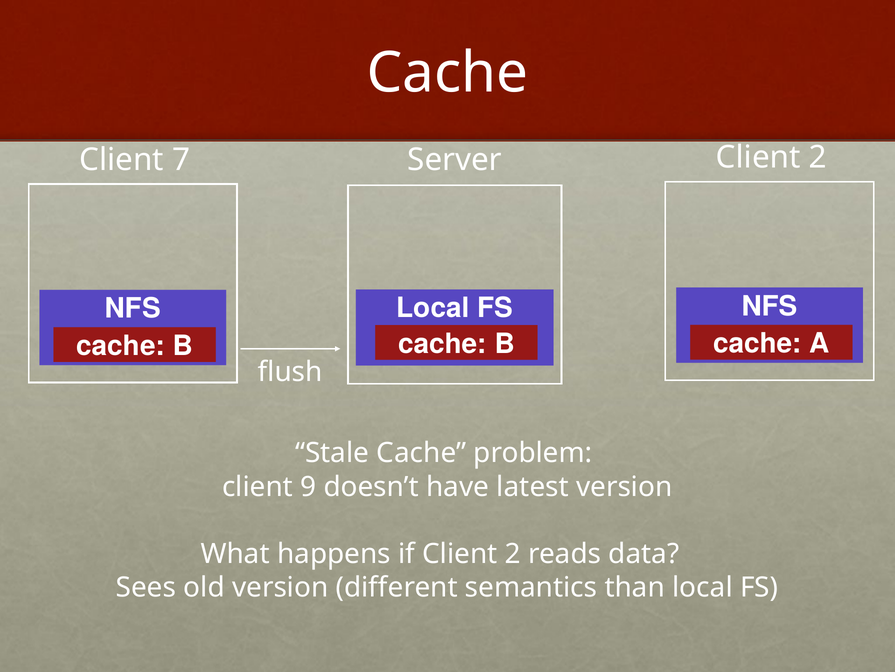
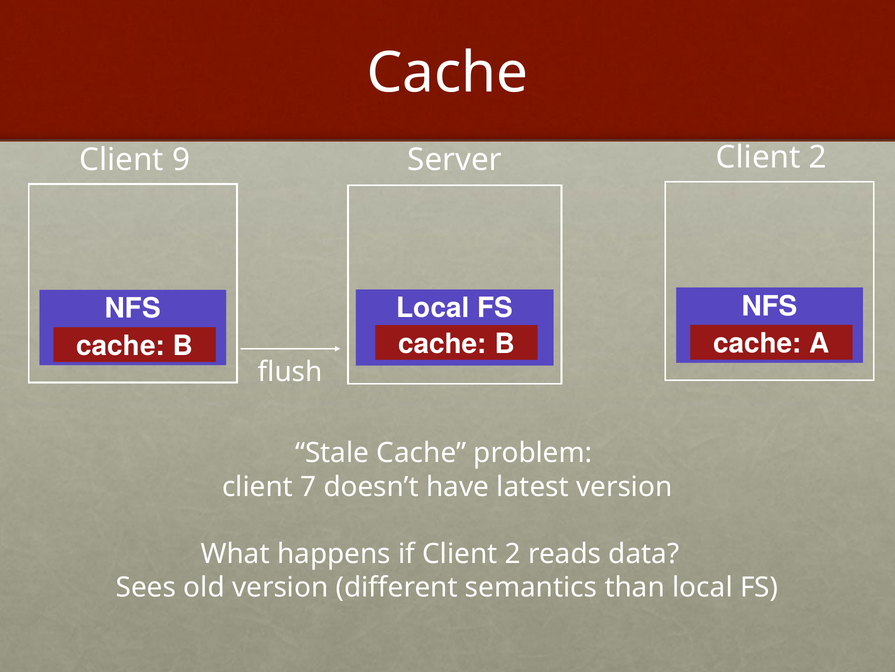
7: 7 -> 9
9: 9 -> 7
